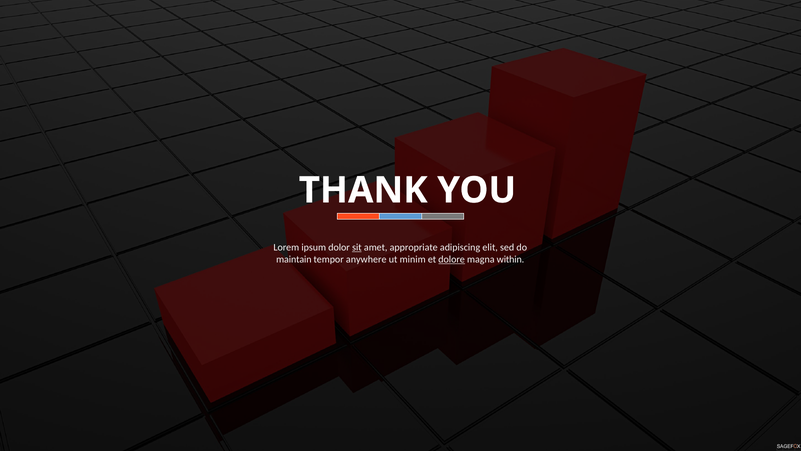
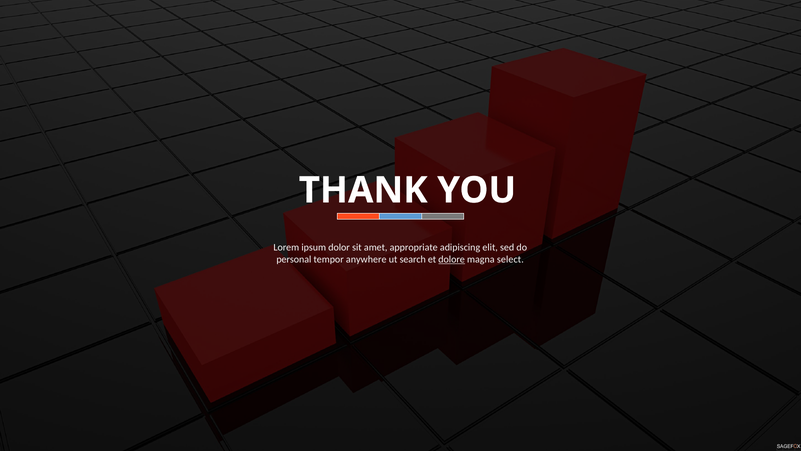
sit underline: present -> none
maintain: maintain -> personal
minim: minim -> search
within: within -> select
